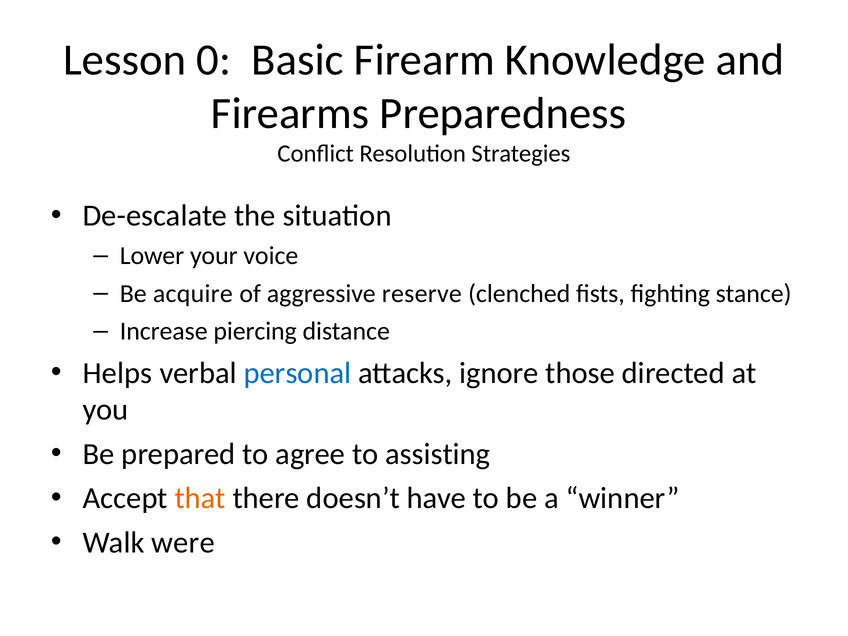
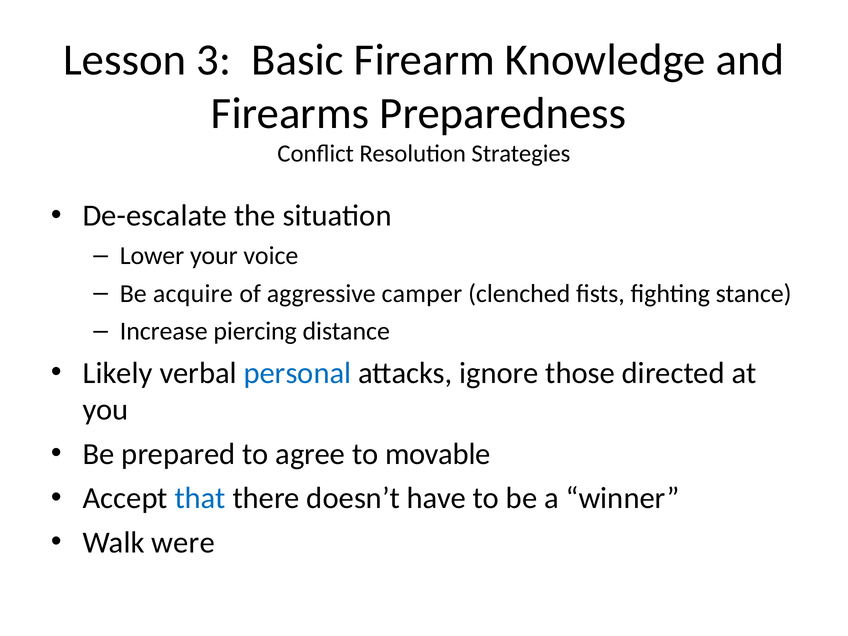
0: 0 -> 3
reserve: reserve -> camper
Helps: Helps -> Likely
assisting: assisting -> movable
that colour: orange -> blue
